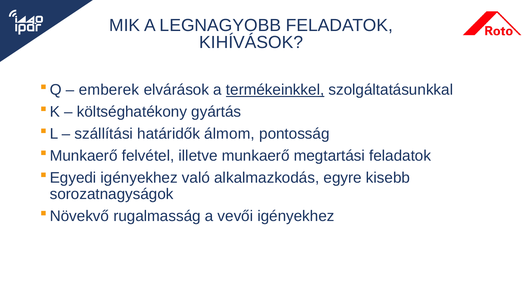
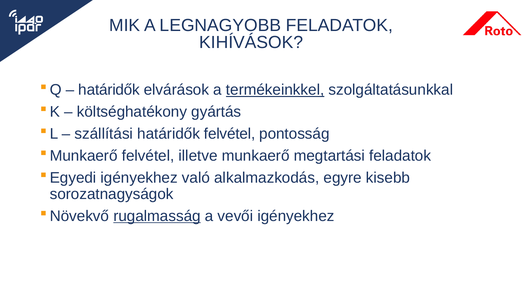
emberek at (109, 90): emberek -> határidők
határidők álmom: álmom -> felvétel
rugalmasság underline: none -> present
